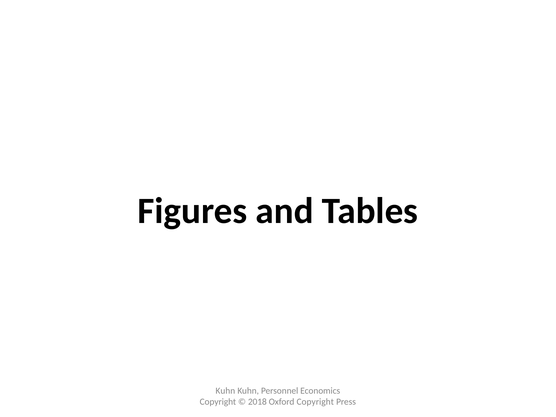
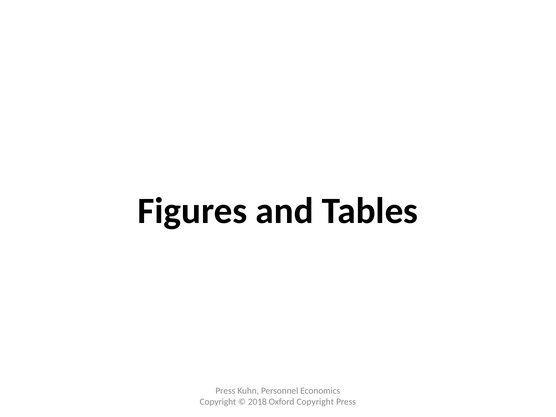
Kuhn at (225, 391): Kuhn -> Press
